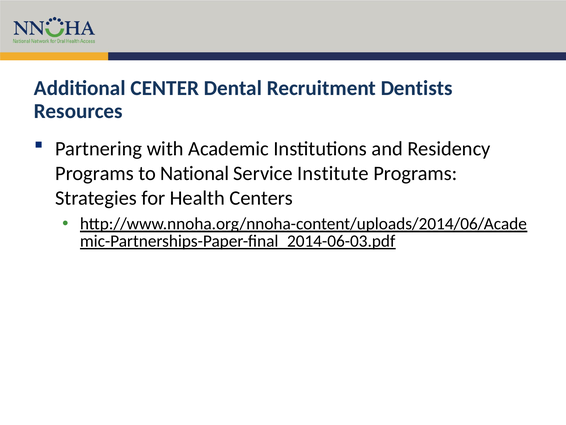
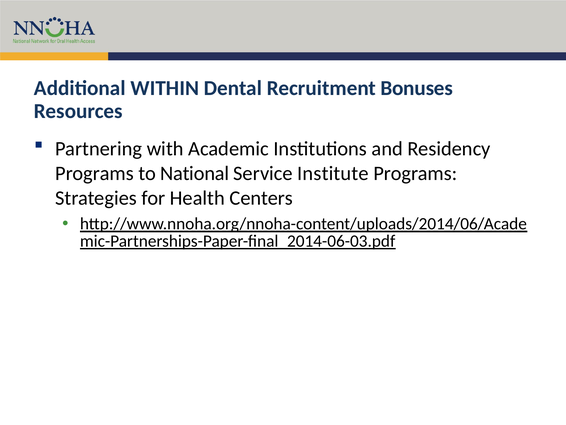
CENTER: CENTER -> WITHIN
Dentists: Dentists -> Bonuses
